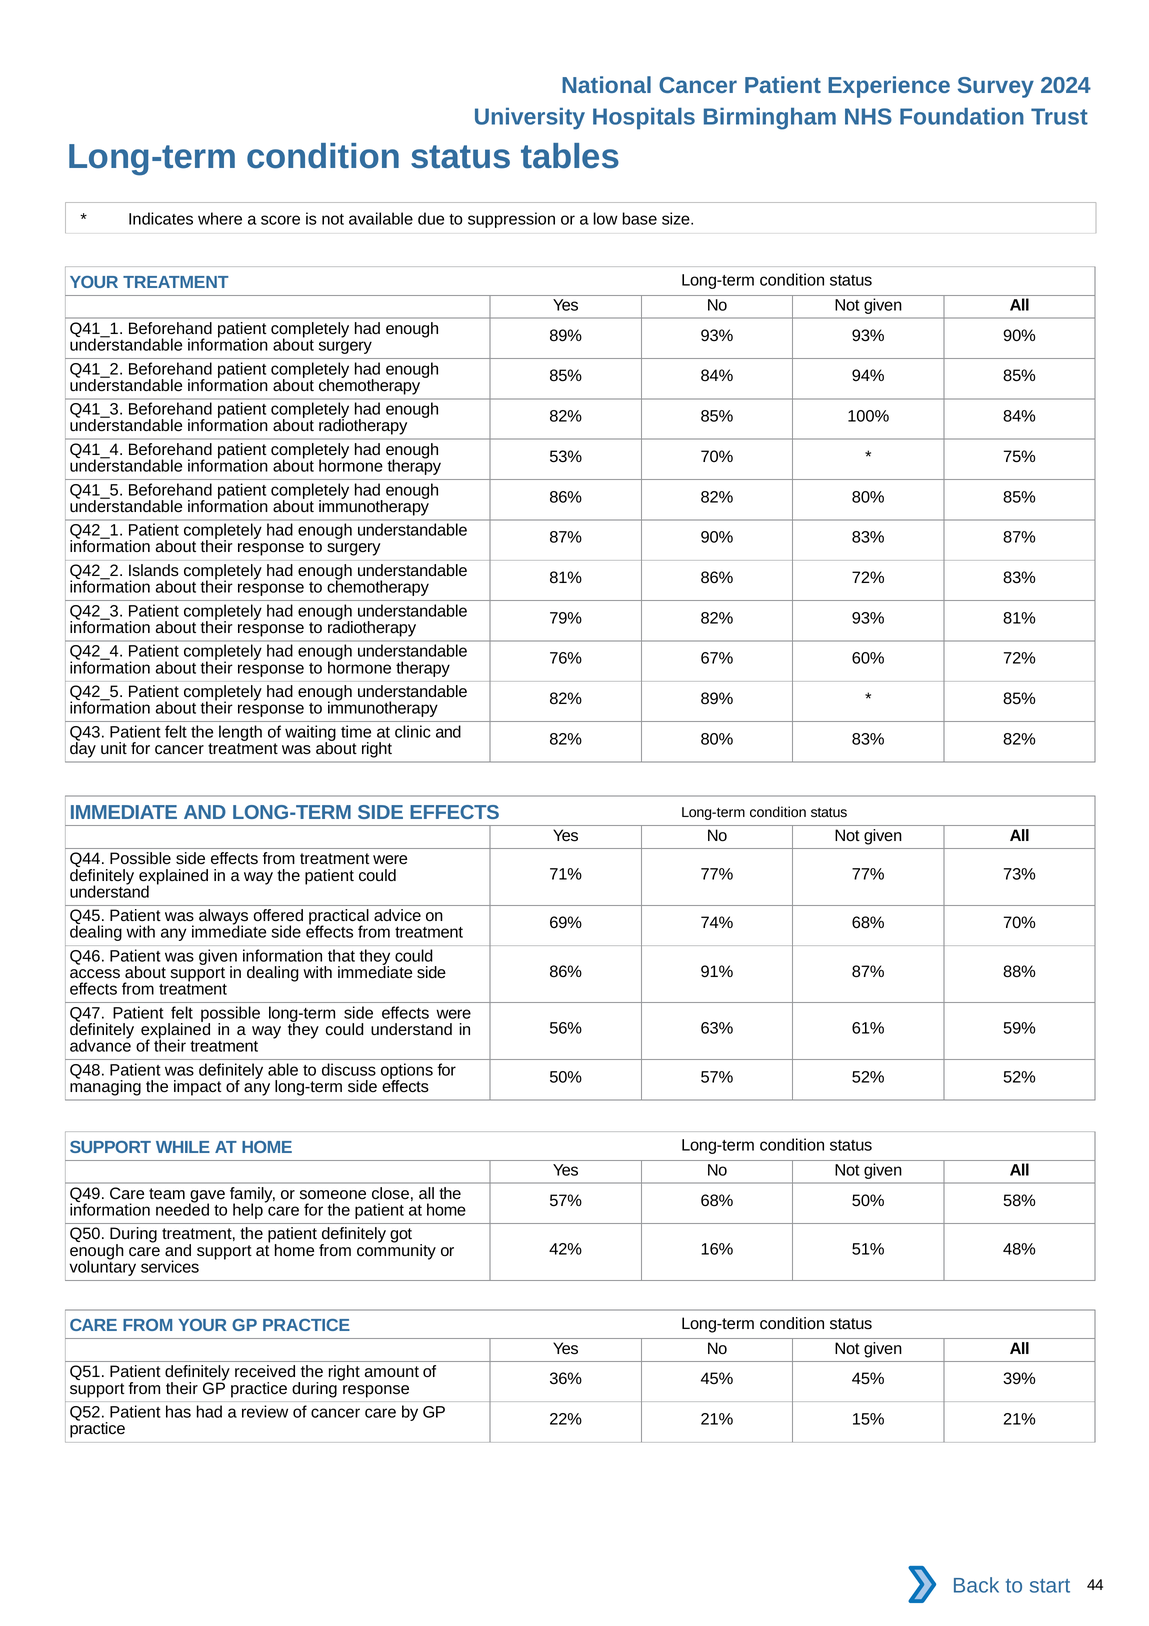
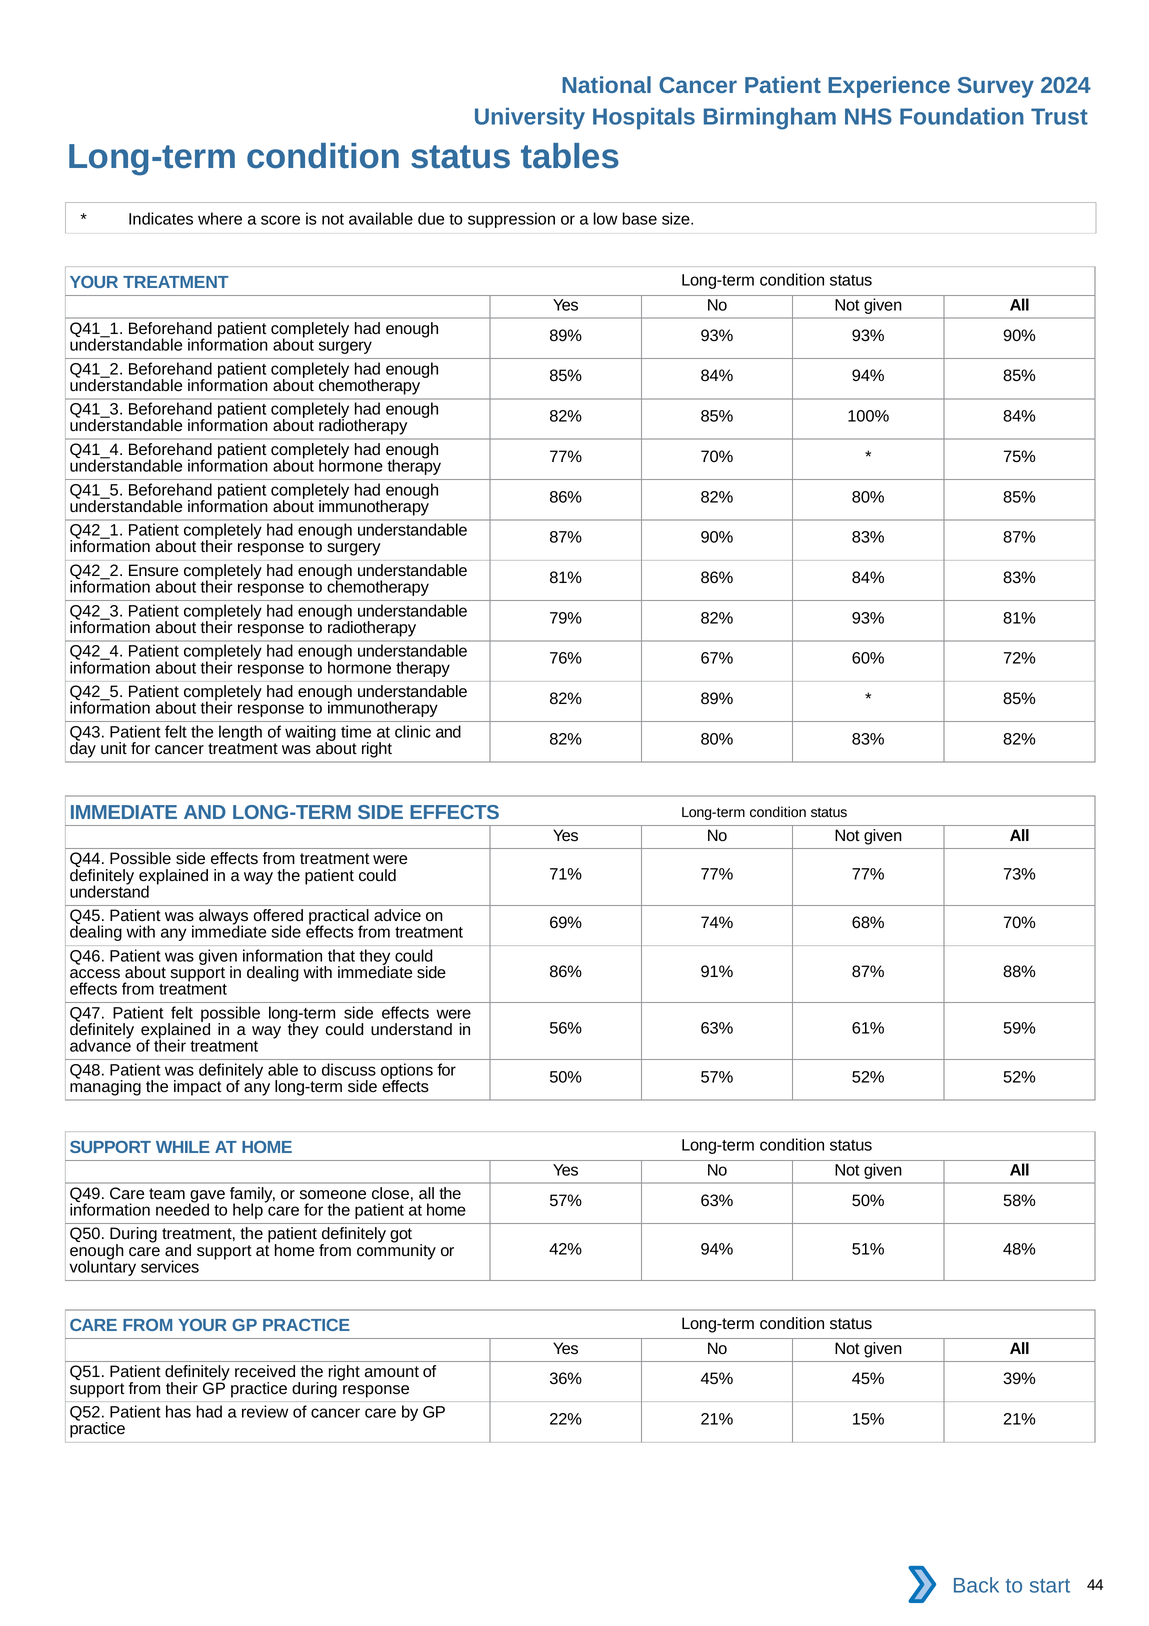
53% at (566, 457): 53% -> 77%
Islands: Islands -> Ensure
86% 72%: 72% -> 84%
57% 68%: 68% -> 63%
42% 16%: 16% -> 94%
